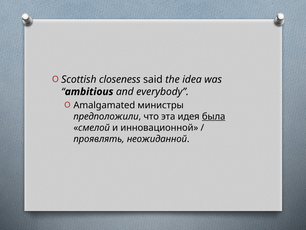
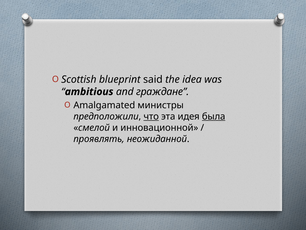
closeness: closeness -> blueprint
everybody: everybody -> граждане
что underline: none -> present
